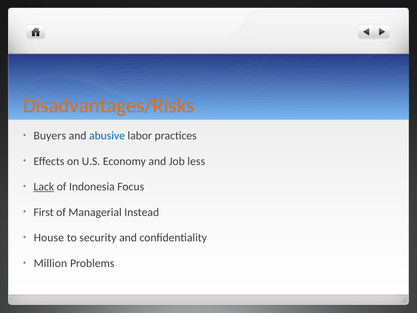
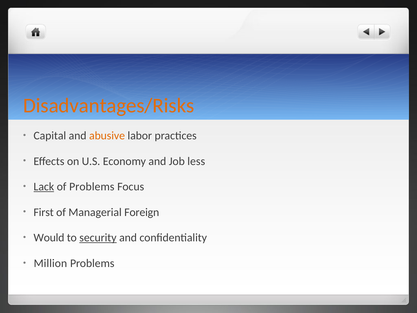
Buyers: Buyers -> Capital
abusive colour: blue -> orange
of Indonesia: Indonesia -> Problems
Instead: Instead -> Foreign
House: House -> Would
security underline: none -> present
